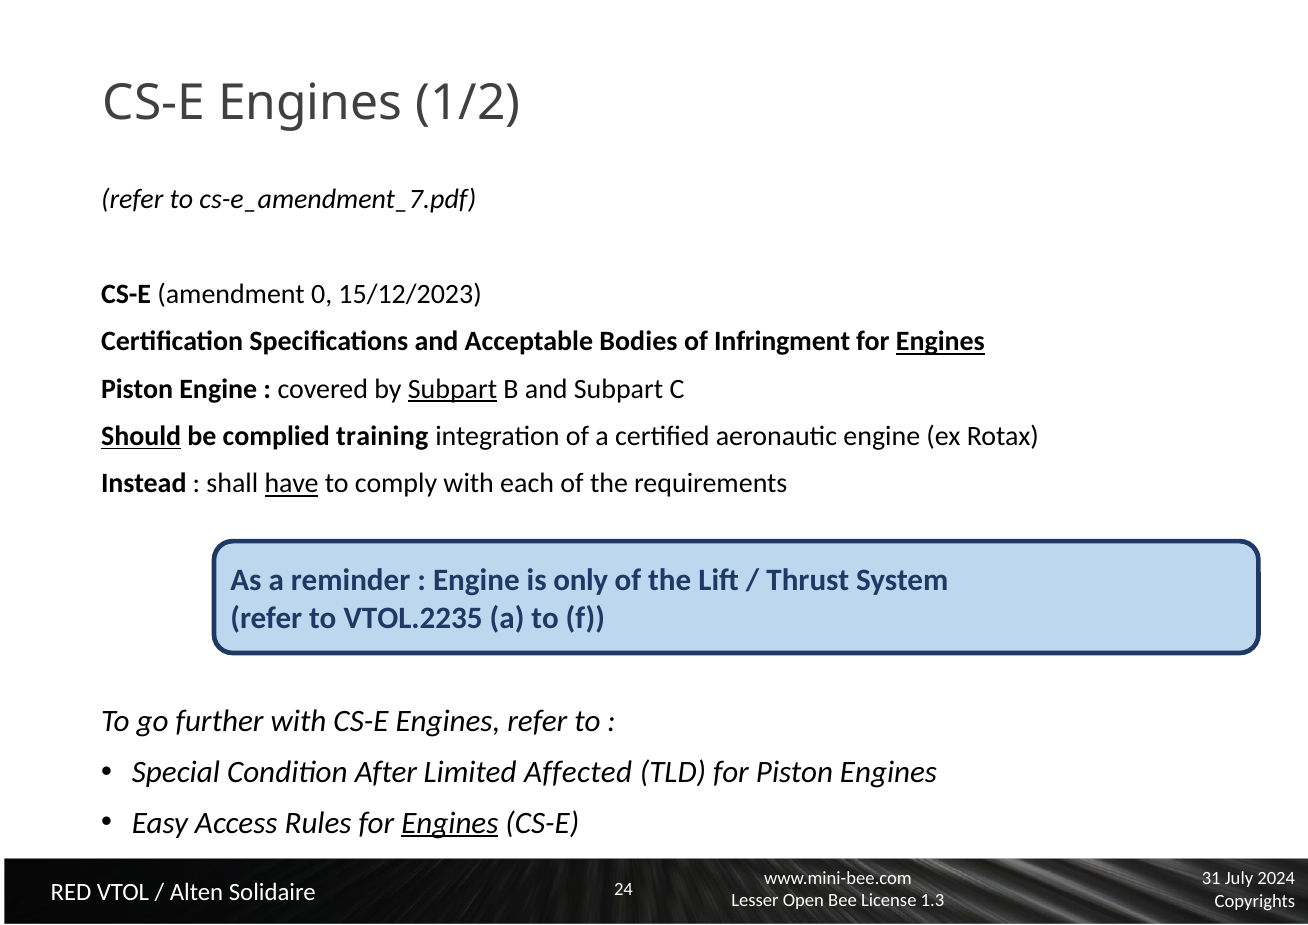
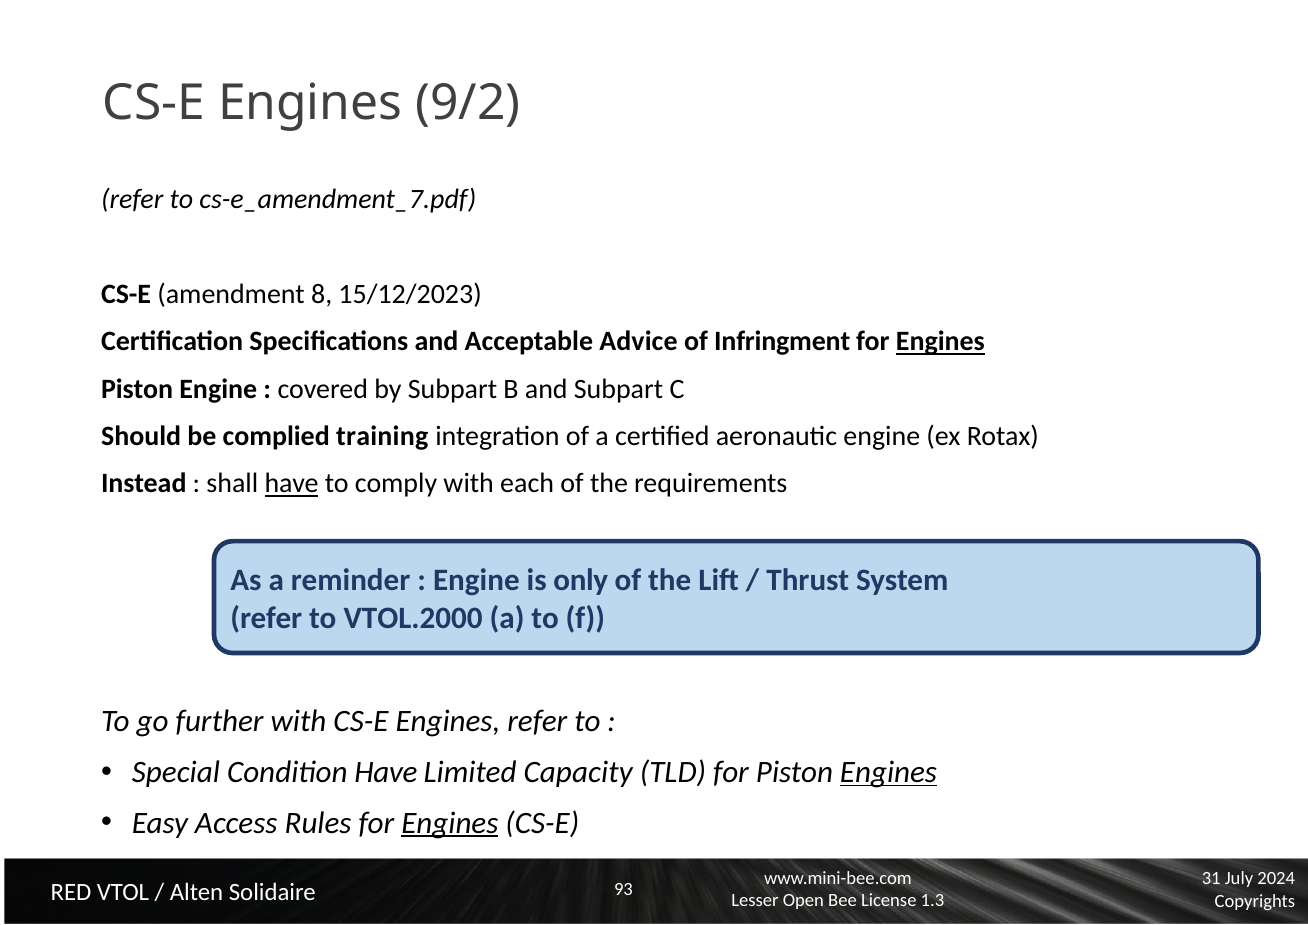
1/2: 1/2 -> 9/2
0: 0 -> 8
Bodies: Bodies -> Advice
Subpart at (452, 389) underline: present -> none
Should underline: present -> none
VTOL.2235: VTOL.2235 -> VTOL.2000
Condition After: After -> Have
Affected: Affected -> Capacity
Engines at (889, 772) underline: none -> present
24: 24 -> 93
